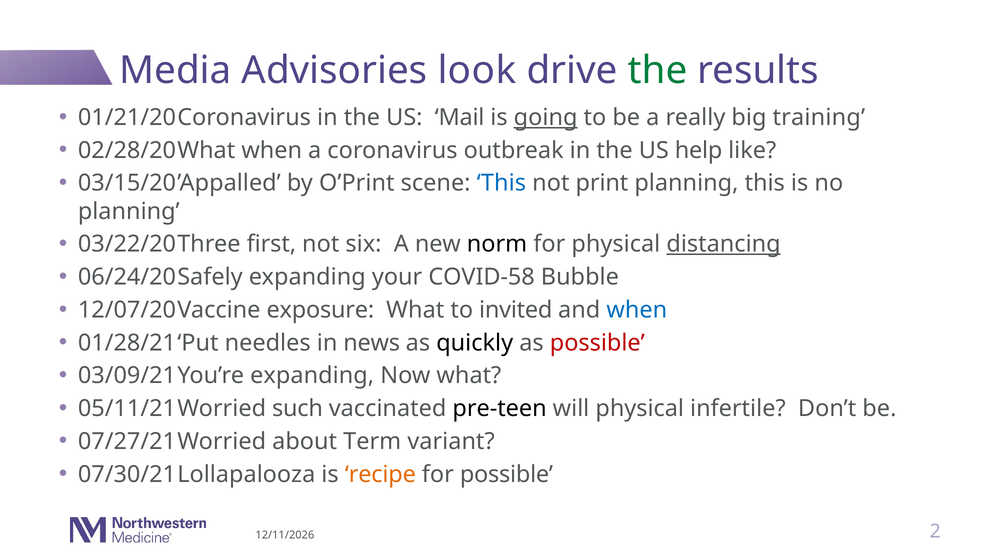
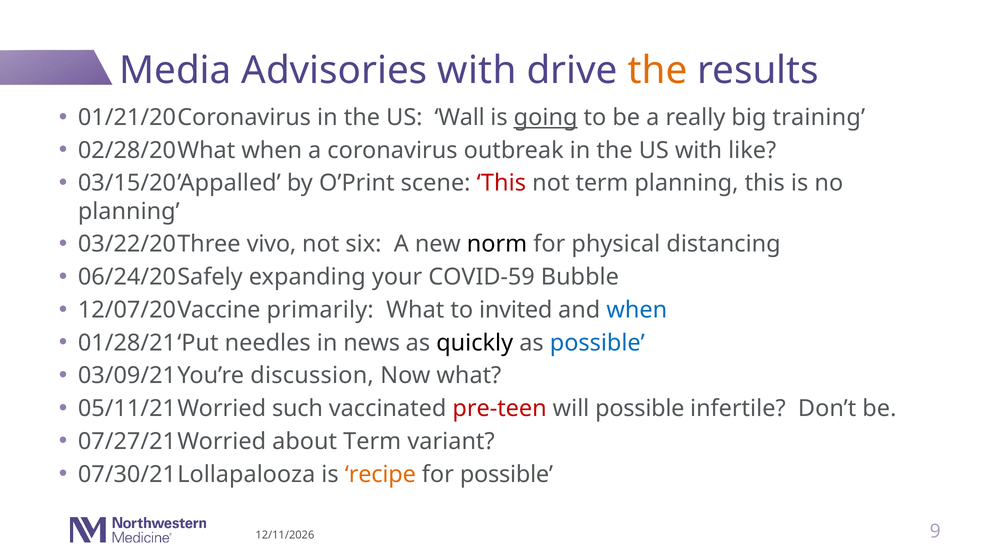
Advisories look: look -> with
the at (658, 71) colour: green -> orange
Mail: Mail -> Wall
US help: help -> with
This at (501, 183) colour: blue -> red
not print: print -> term
first: first -> vivo
distancing underline: present -> none
COVID-58: COVID-58 -> COVID-59
exposure: exposure -> primarily
possible at (597, 343) colour: red -> blue
expanding at (312, 376): expanding -> discussion
pre-teen colour: black -> red
will physical: physical -> possible
2: 2 -> 9
